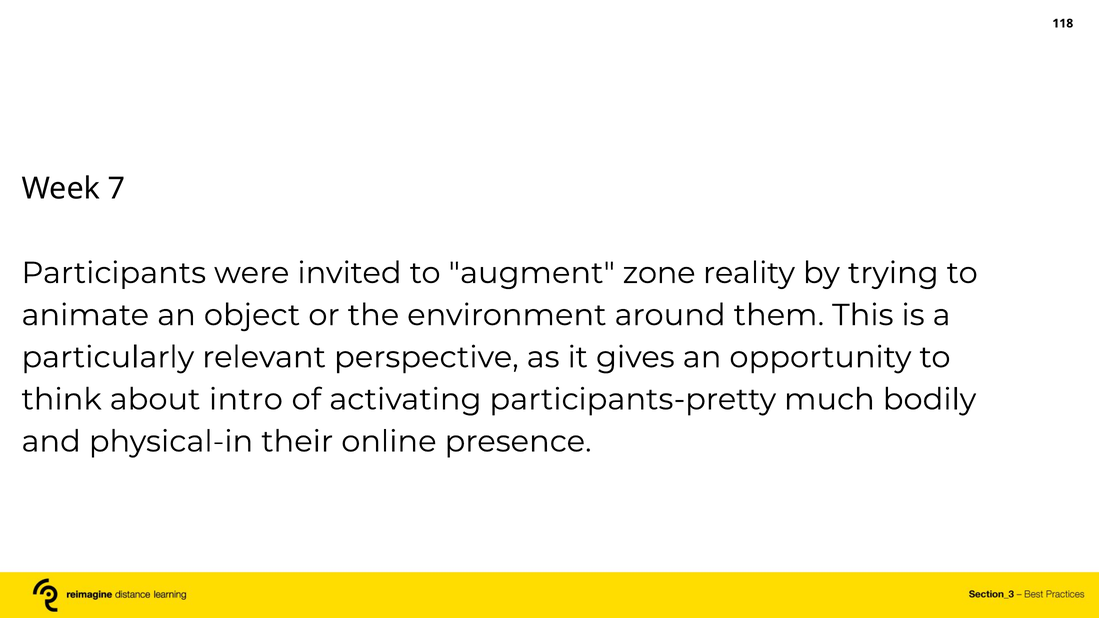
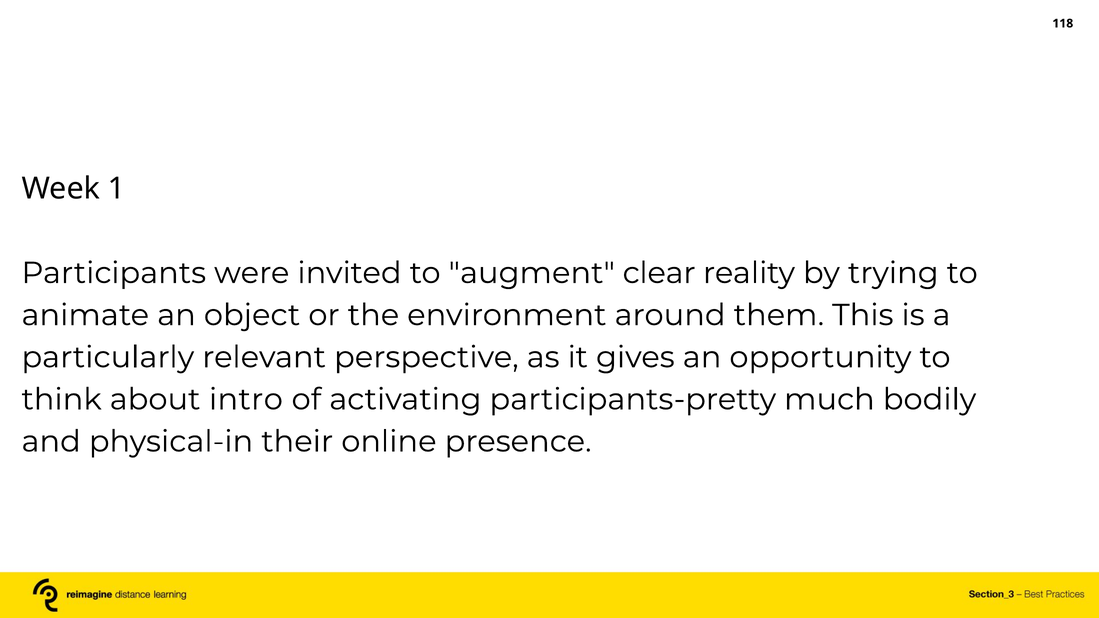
7: 7 -> 1
zone: zone -> clear
